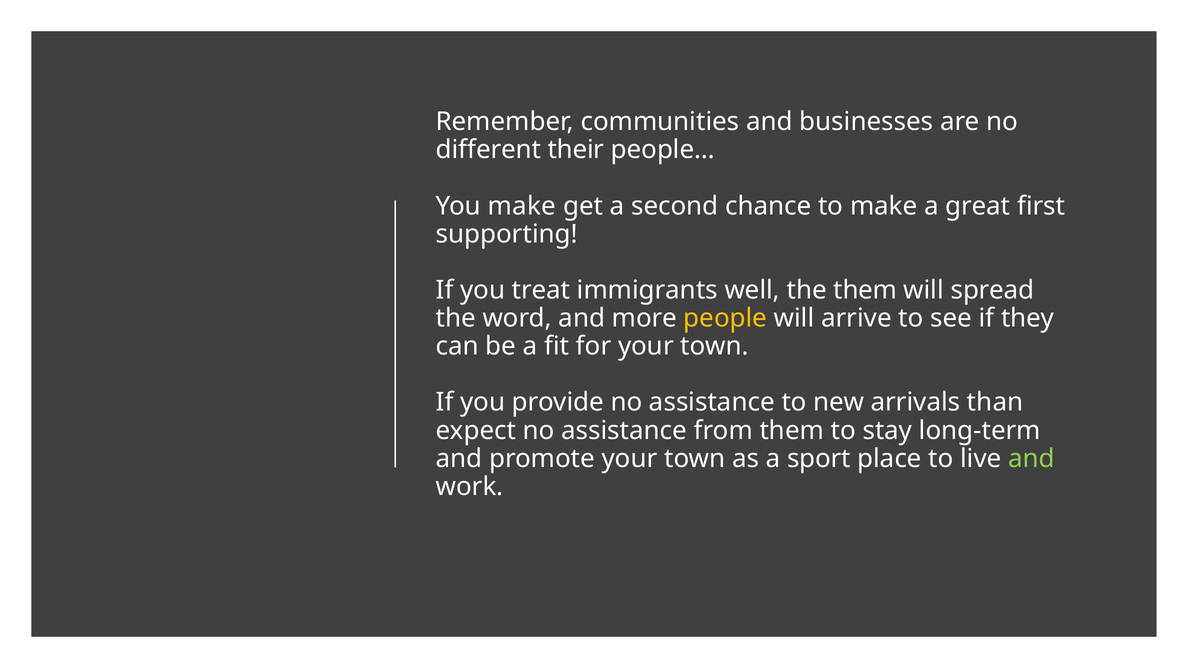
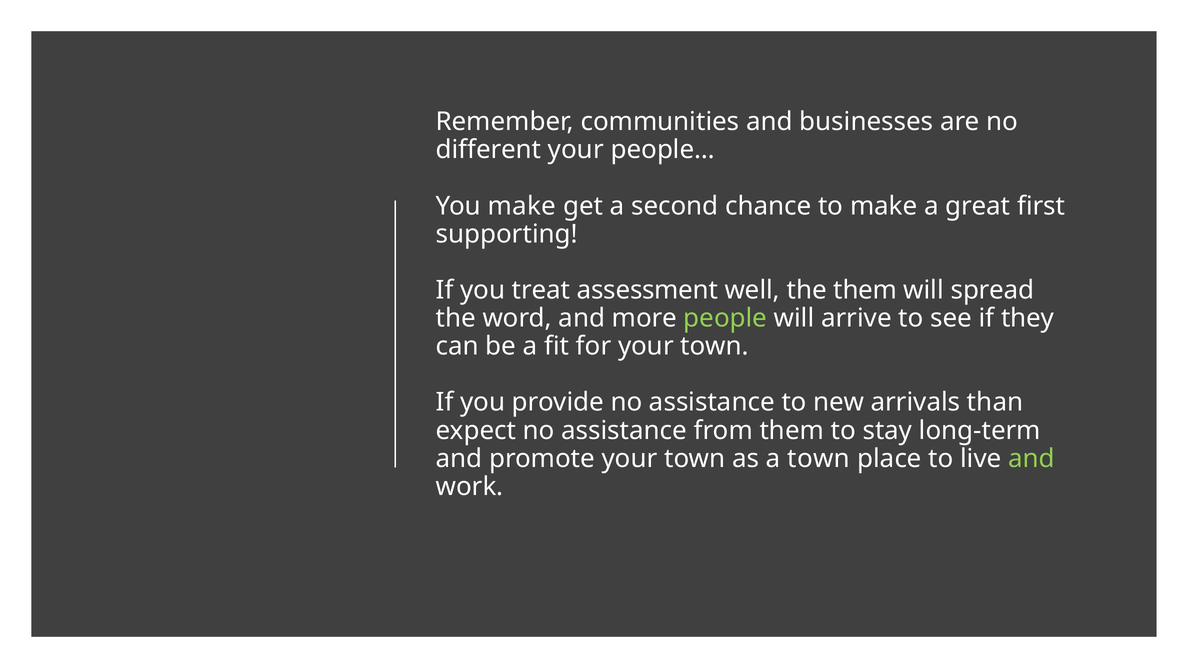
different their: their -> your
immigrants: immigrants -> assessment
people colour: yellow -> light green
a sport: sport -> town
